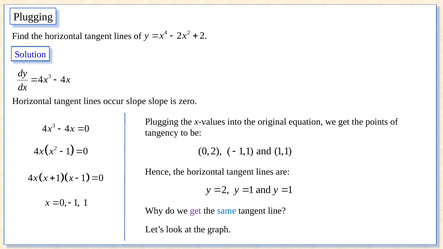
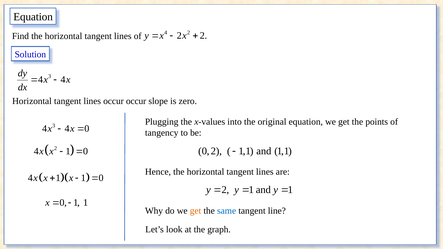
Plugging at (33, 17): Plugging -> Equation
occur slope: slope -> occur
get at (196, 211) colour: purple -> orange
